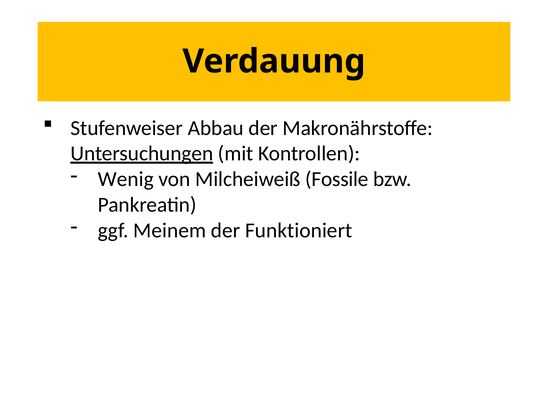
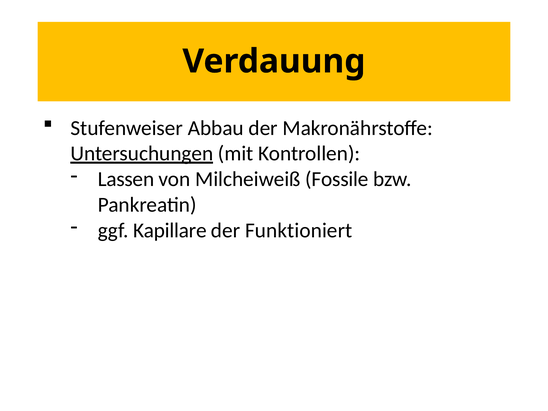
Wenig: Wenig -> Lassen
Meinem: Meinem -> Kapillare
